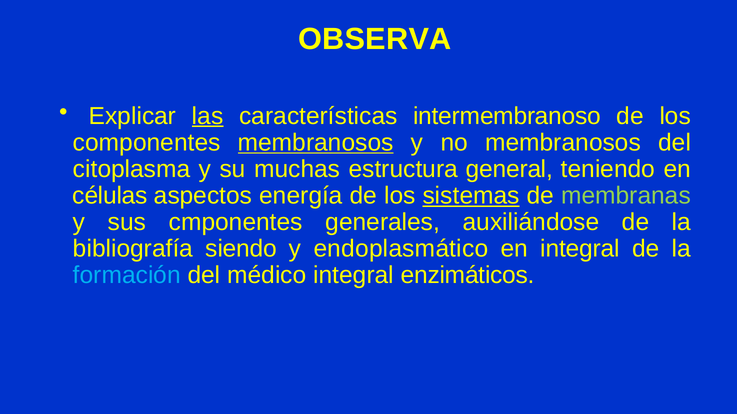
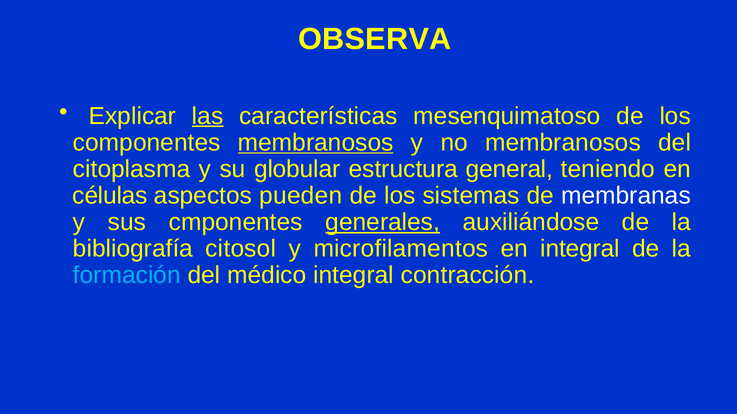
intermembranoso: intermembranoso -> mesenquimatoso
muchas: muchas -> globular
energía: energía -> pueden
sistemas underline: present -> none
membranas colour: light green -> white
generales underline: none -> present
siendo: siendo -> citosol
endoplasmático: endoplasmático -> microfilamentos
enzimáticos: enzimáticos -> contracción
